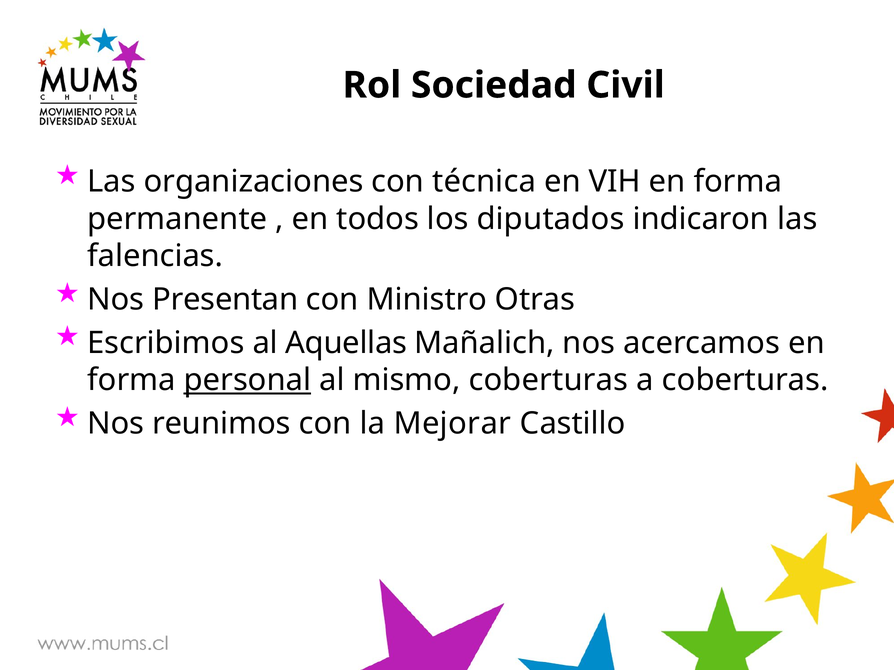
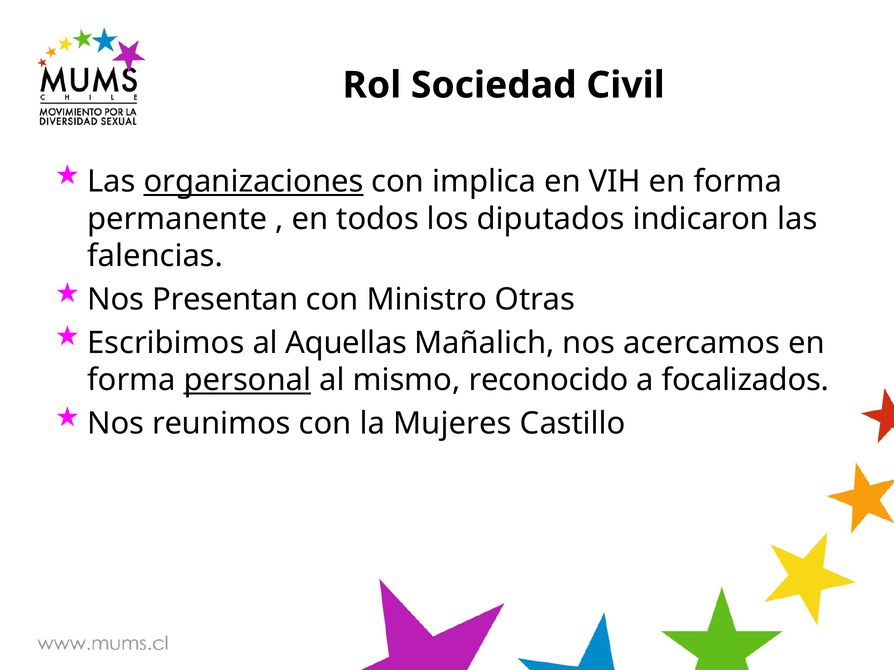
organizaciones underline: none -> present
técnica: técnica -> implica
mismo coberturas: coberturas -> reconocido
a coberturas: coberturas -> focalizados
Mejorar: Mejorar -> Mujeres
